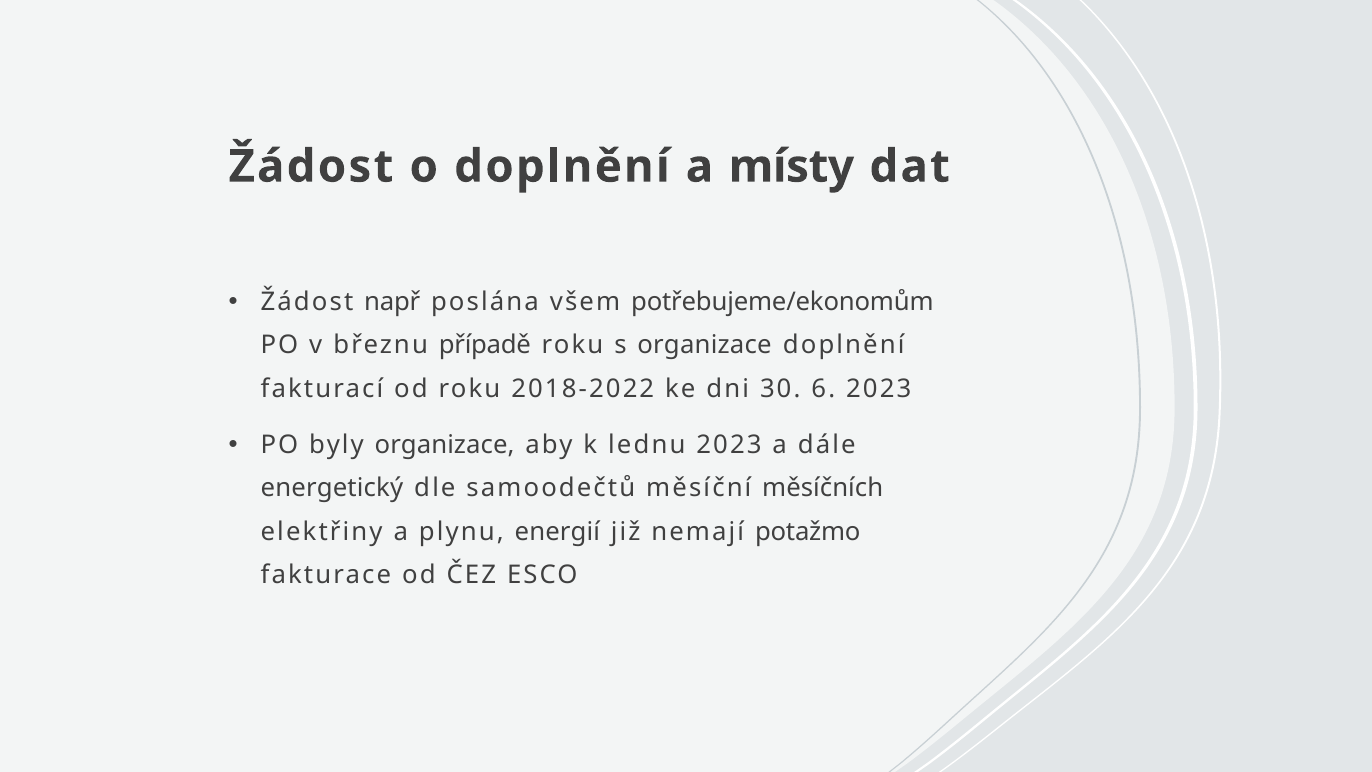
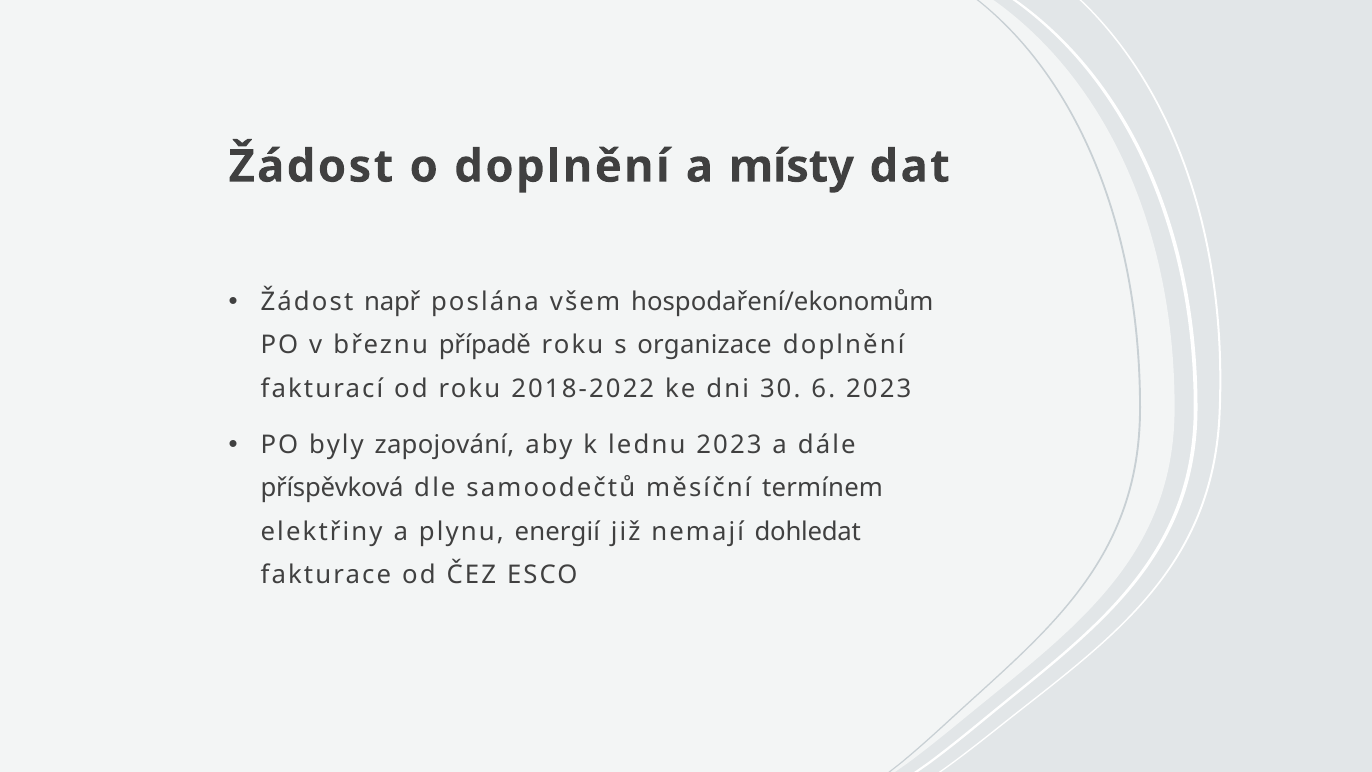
potřebujeme/ekonomům: potřebujeme/ekonomům -> hospodaření/ekonomům
byly organizace: organizace -> zapojování
energetický: energetický -> příspěvková
měsíčních: měsíčních -> termínem
potažmo: potažmo -> dohledat
